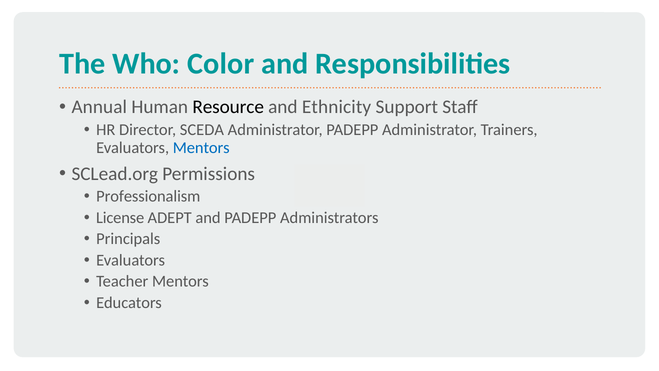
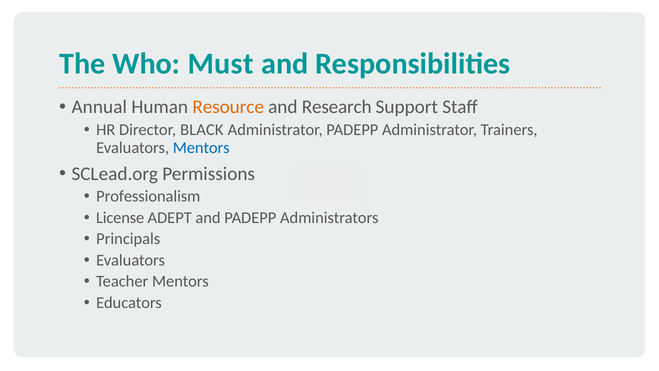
Color: Color -> Must
Resource colour: black -> orange
Ethnicity: Ethnicity -> Research
SCEDA: SCEDA -> BLACK
